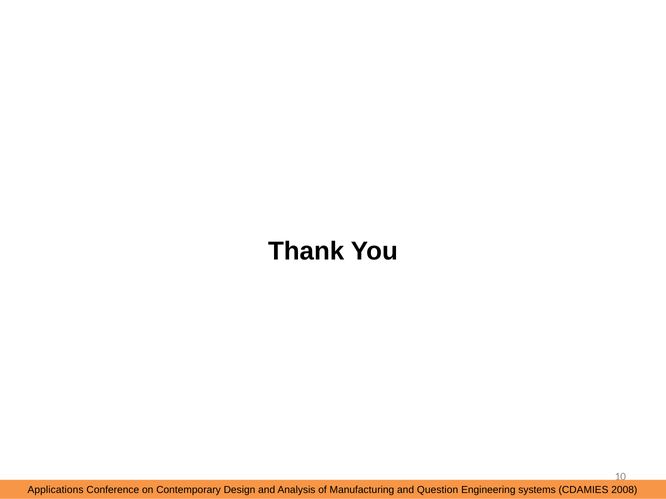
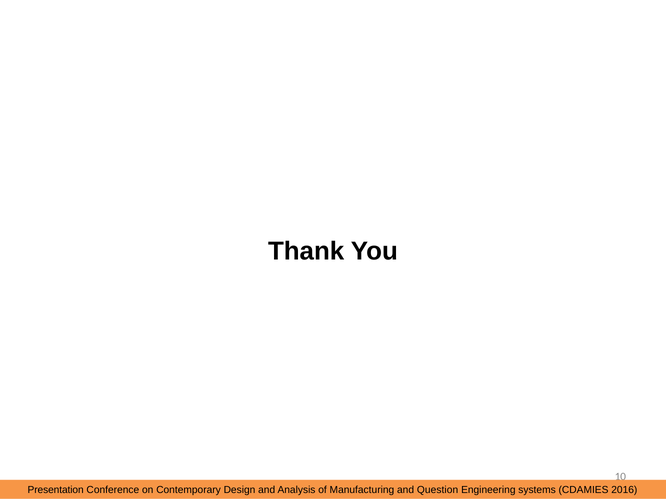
Applications: Applications -> Presentation
2008: 2008 -> 2016
